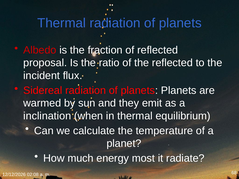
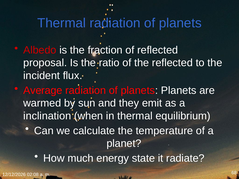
Sidereal: Sidereal -> Average
most: most -> state
